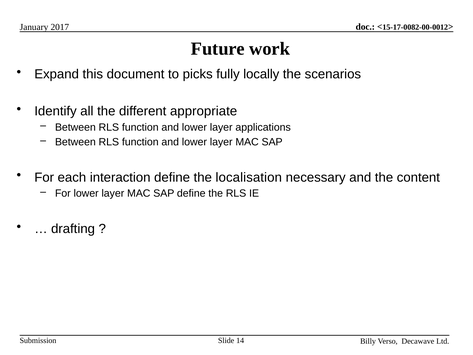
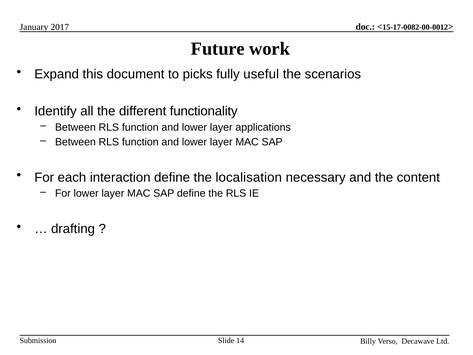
locally: locally -> useful
appropriate: appropriate -> functionality
